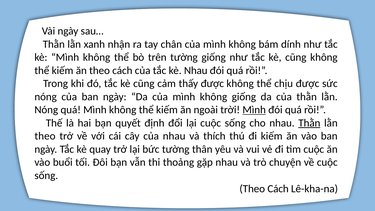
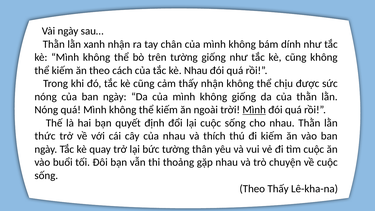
thấy được: được -> nhận
Thằn at (309, 123) underline: present -> none
theo at (45, 136): theo -> thức
Cách at (278, 189): Cách -> Thấy
